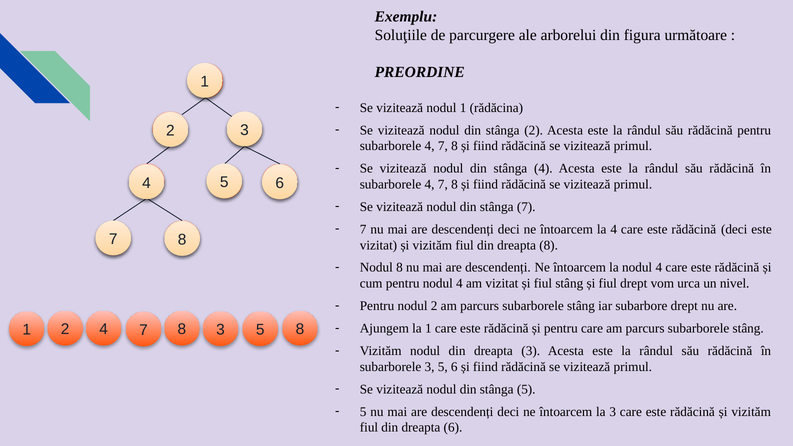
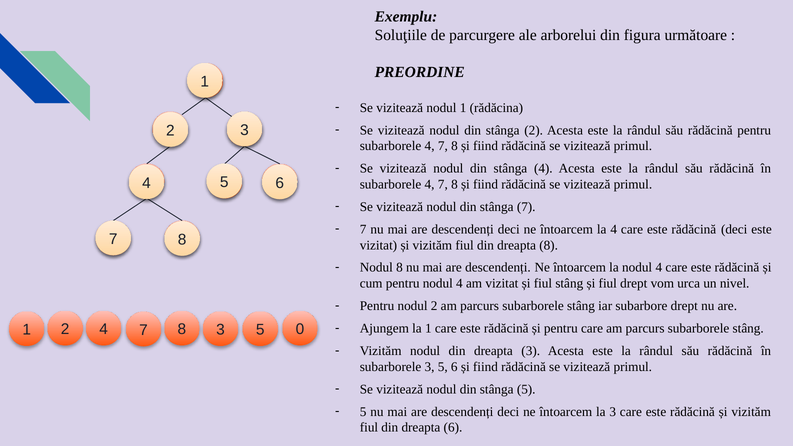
5 8: 8 -> 0
